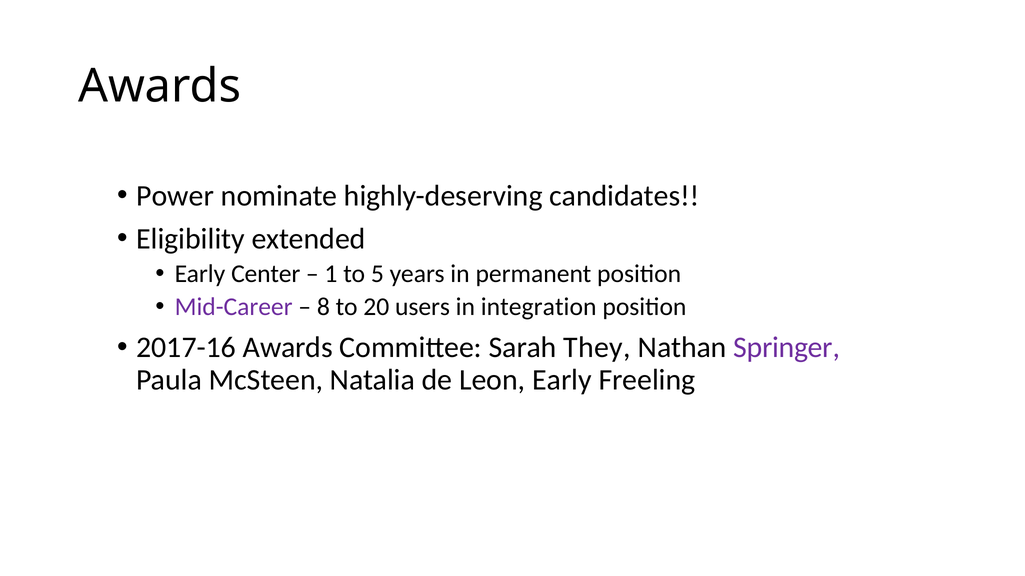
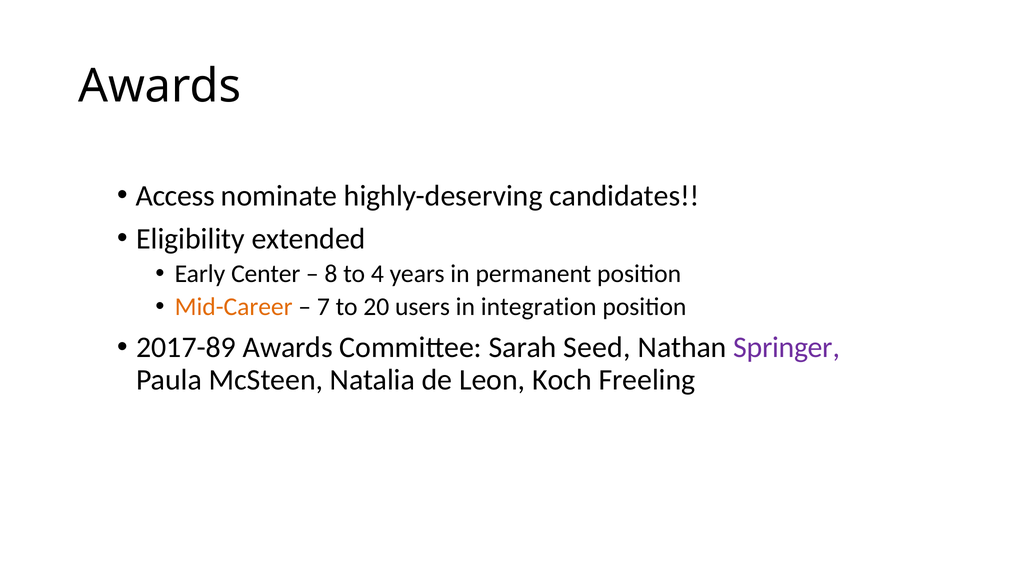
Power: Power -> Access
1: 1 -> 8
5: 5 -> 4
Mid-Career colour: purple -> orange
8: 8 -> 7
2017-16: 2017-16 -> 2017-89
They: They -> Seed
Leon Early: Early -> Koch
